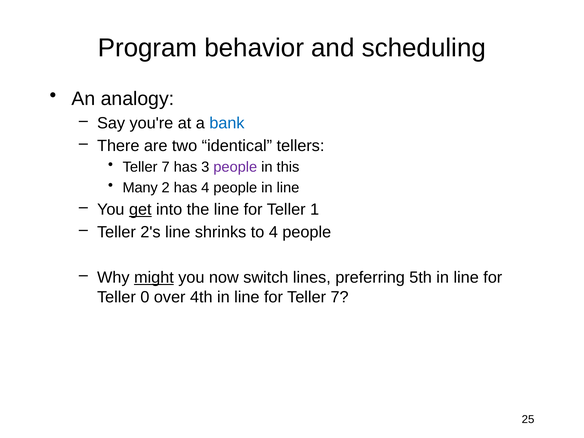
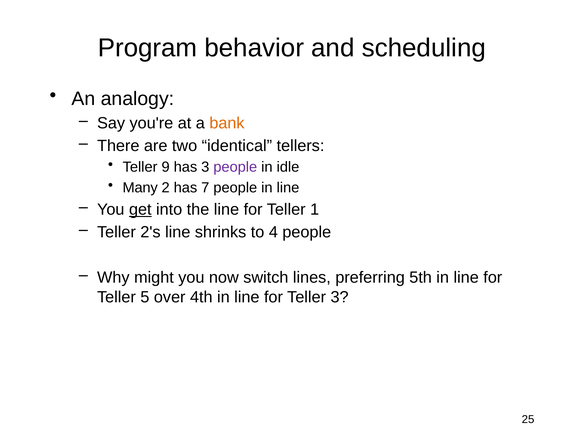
bank colour: blue -> orange
7 at (166, 167): 7 -> 9
this: this -> idle
has 4: 4 -> 7
might underline: present -> none
0: 0 -> 5
for Teller 7: 7 -> 3
